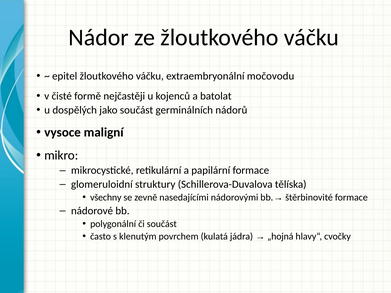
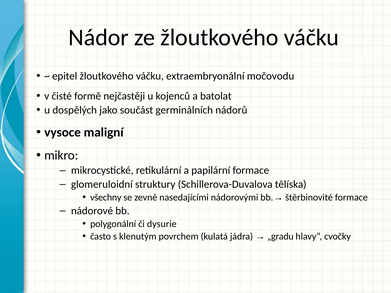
či součást: součást -> dysurie
„hojná: „hojná -> „gradu
